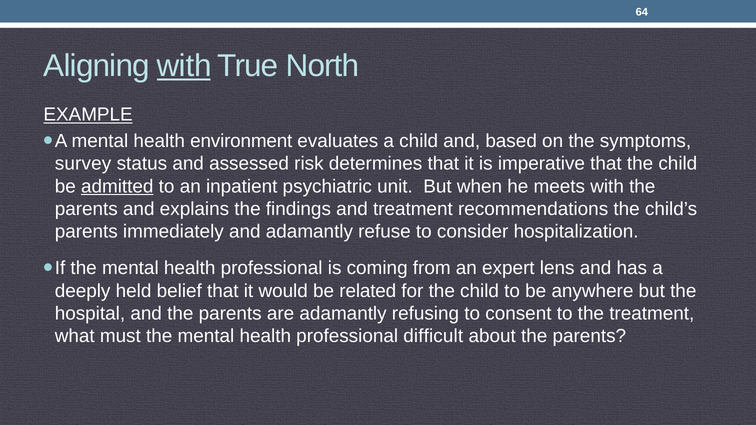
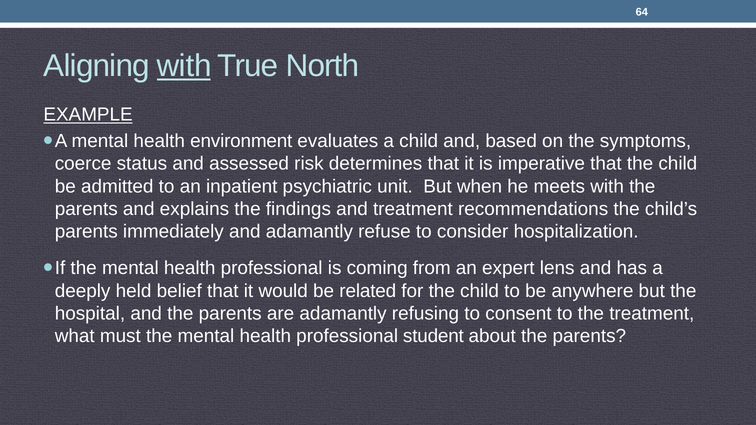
survey: survey -> coerce
admitted underline: present -> none
difficult: difficult -> student
